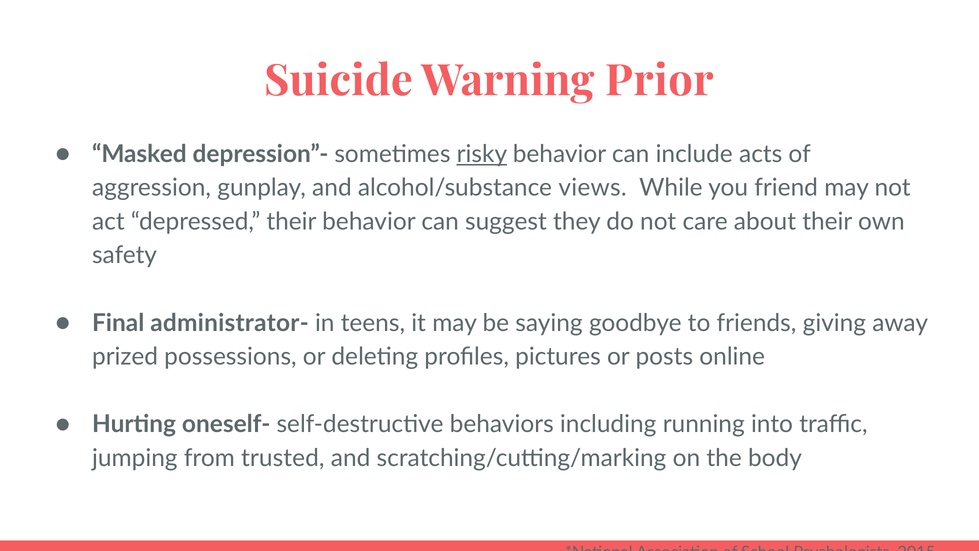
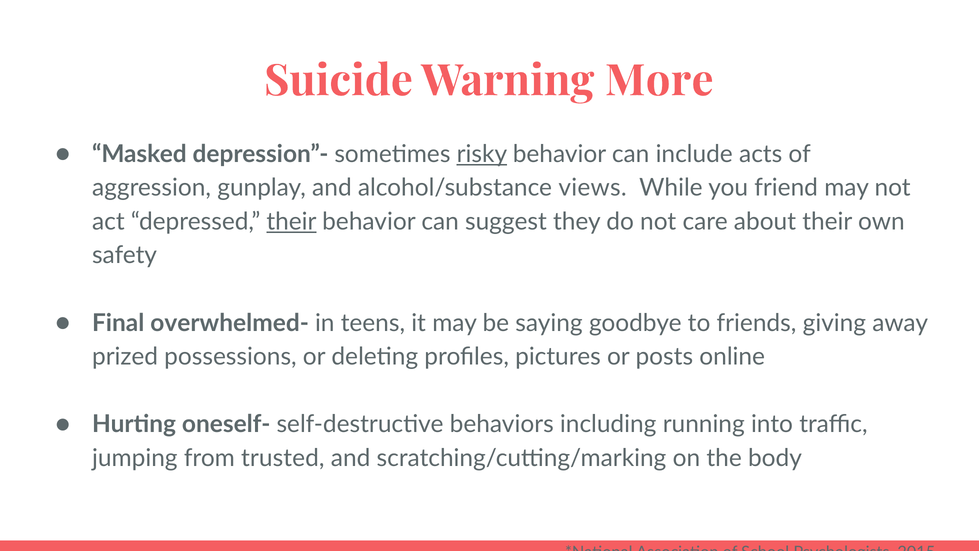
Prior: Prior -> More
their at (291, 221) underline: none -> present
administrator-: administrator- -> overwhelmed-
